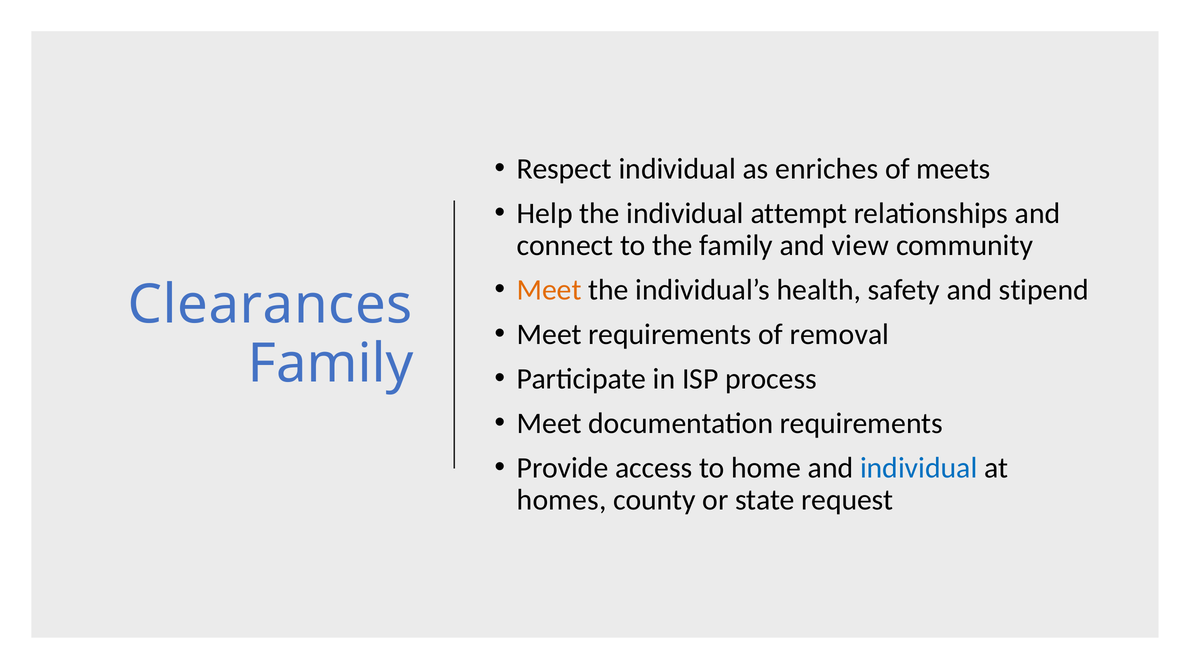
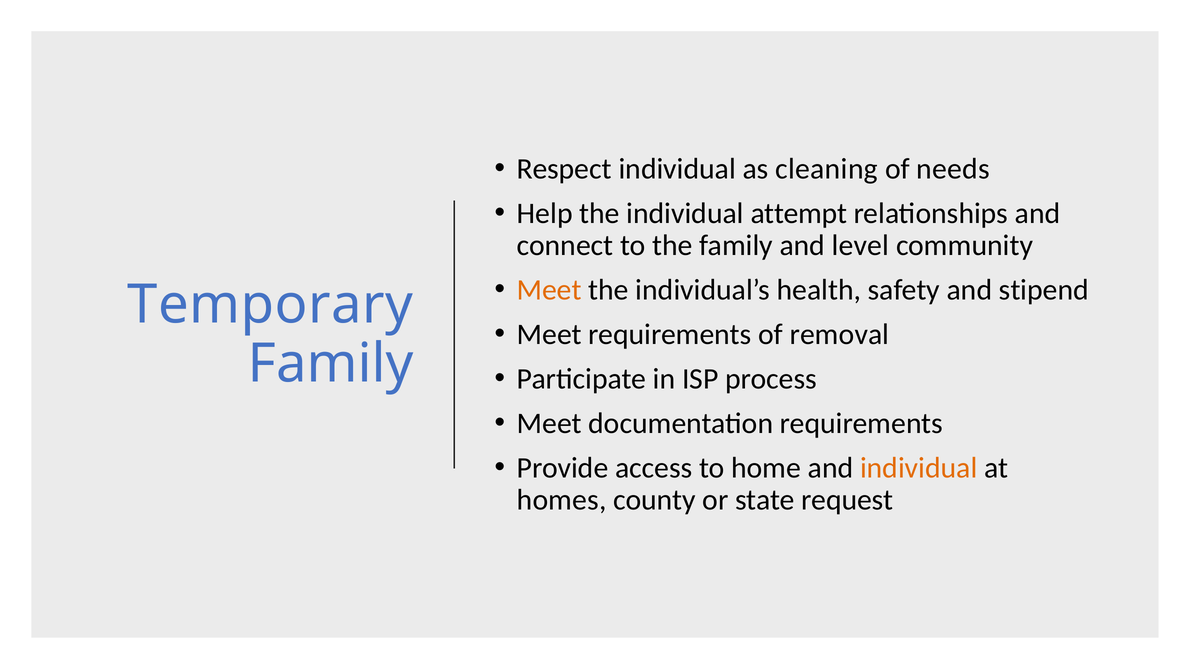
enriches: enriches -> cleaning
meets: meets -> needs
view: view -> level
Clearances: Clearances -> Temporary
individual at (919, 468) colour: blue -> orange
